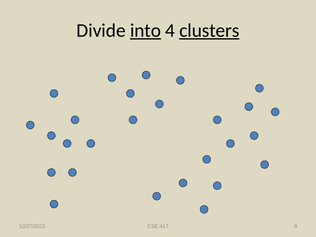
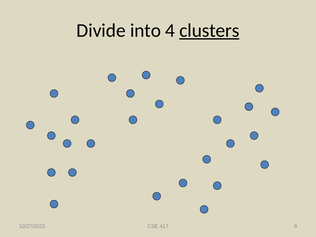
into underline: present -> none
